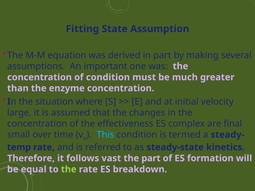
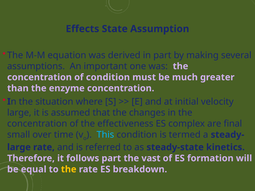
Fitting: Fitting -> Effects
temp at (19, 147): temp -> large
follows vast: vast -> part
the part: part -> vast
the at (69, 170) colour: light green -> yellow
